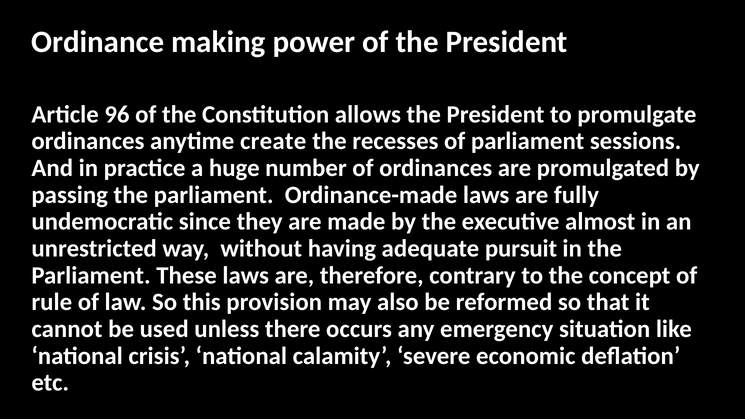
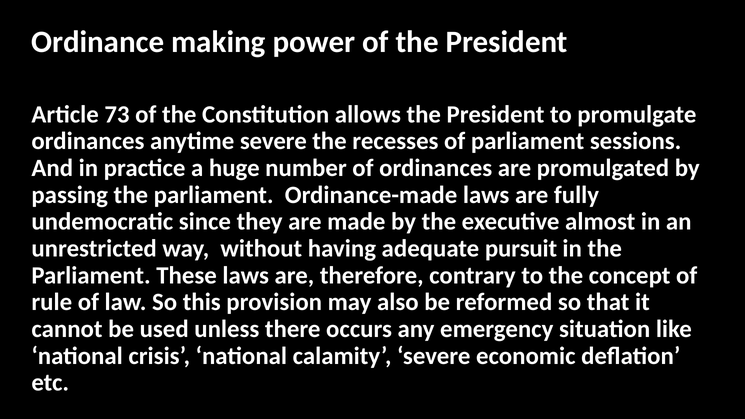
96: 96 -> 73
anytime create: create -> severe
